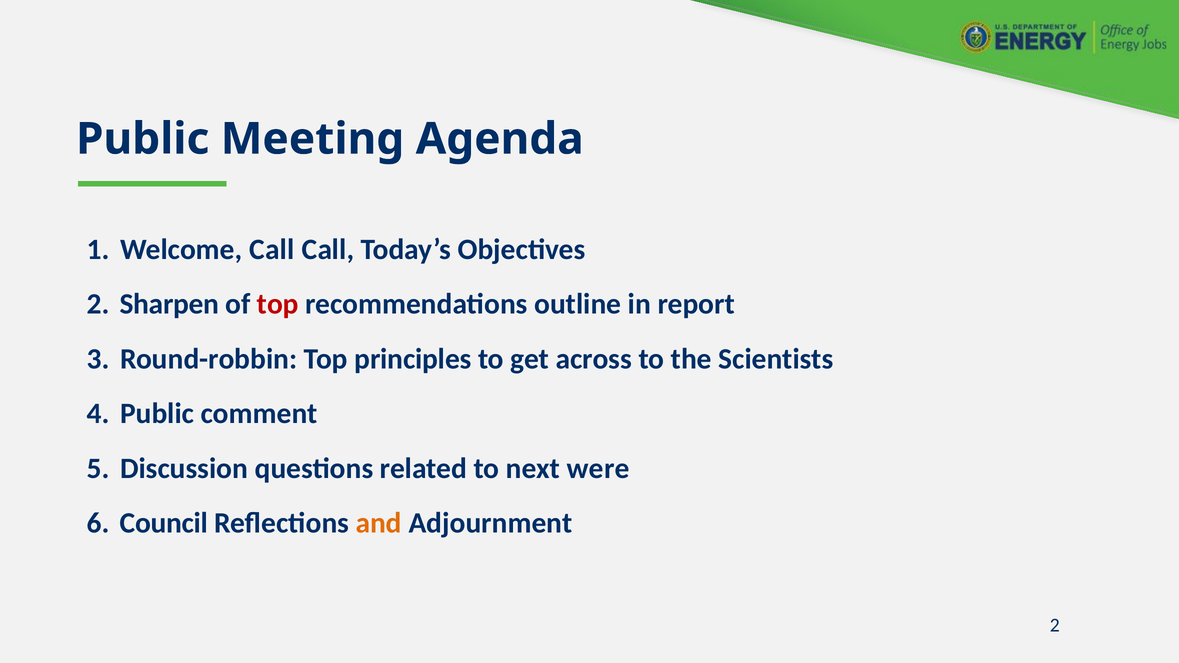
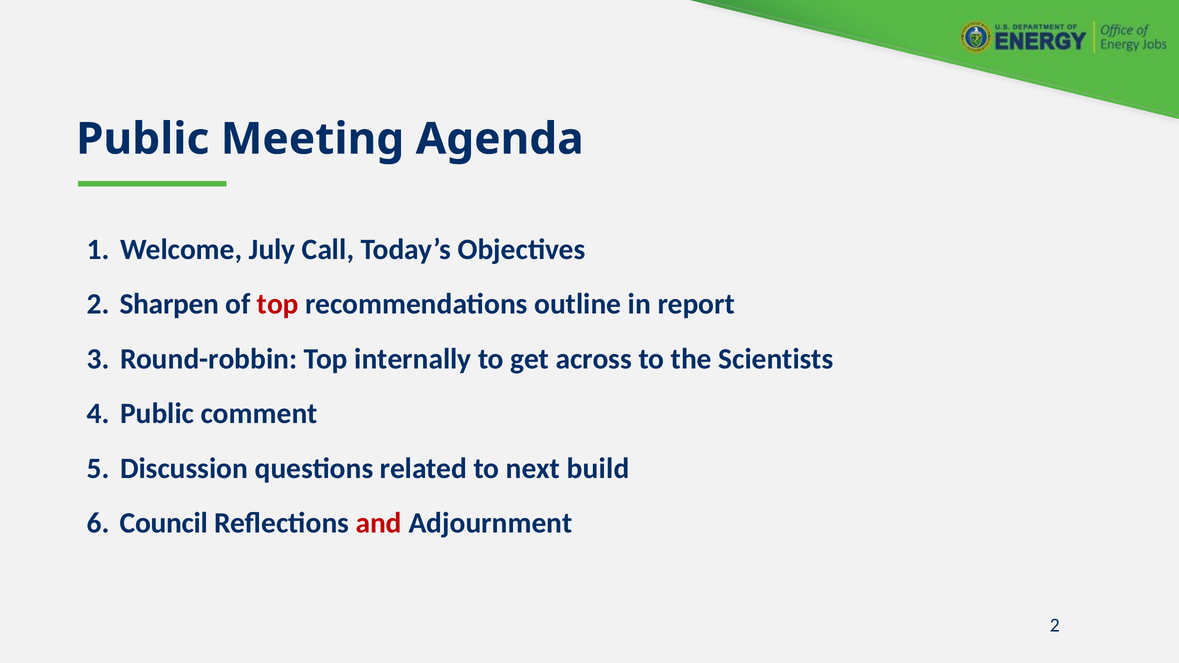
Welcome Call: Call -> July
principles: principles -> internally
were: were -> build
and colour: orange -> red
